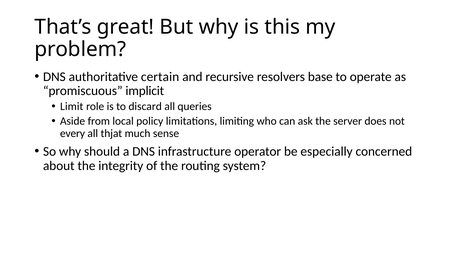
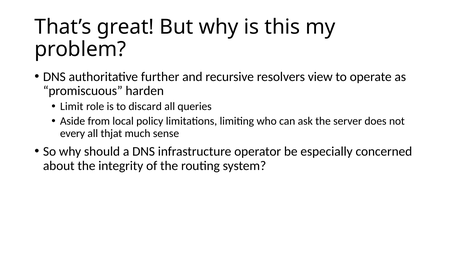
certain: certain -> further
base: base -> view
implicit: implicit -> harden
